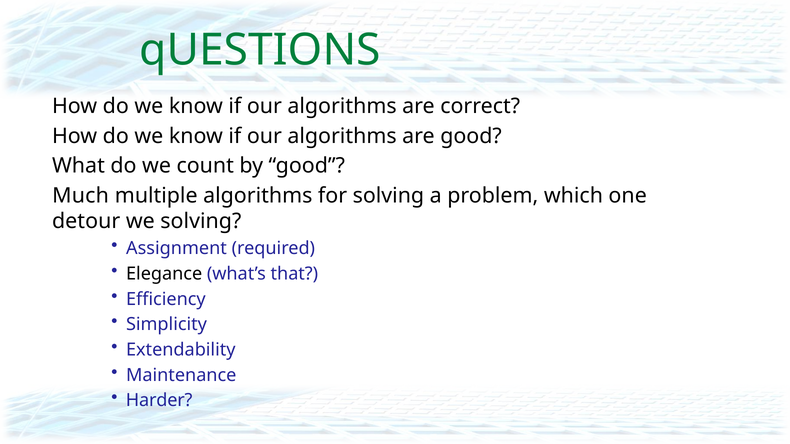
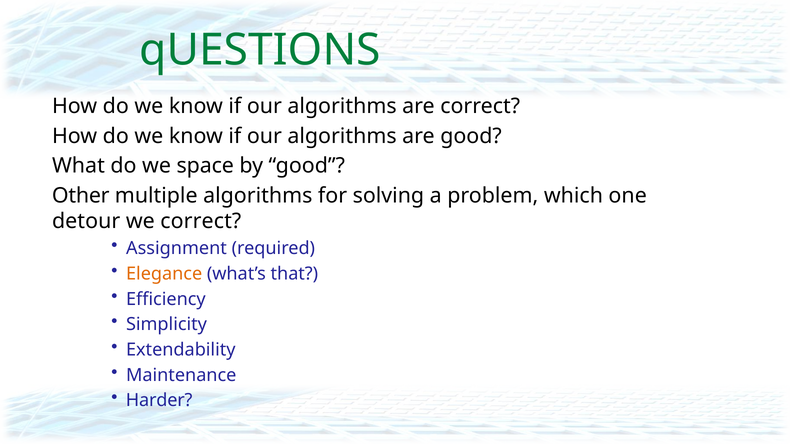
count: count -> space
Much: Much -> Other
we solving: solving -> correct
Elegance colour: black -> orange
